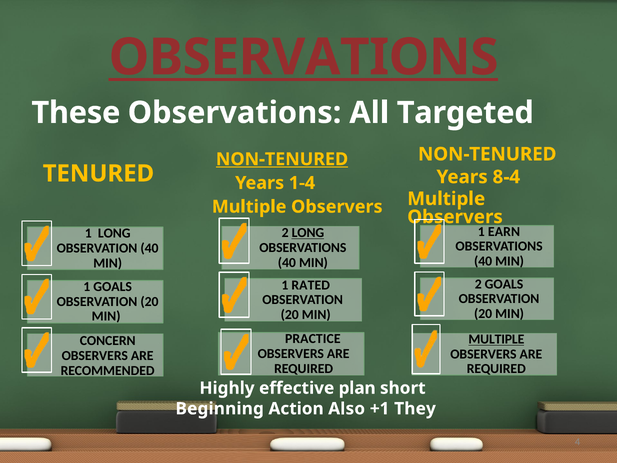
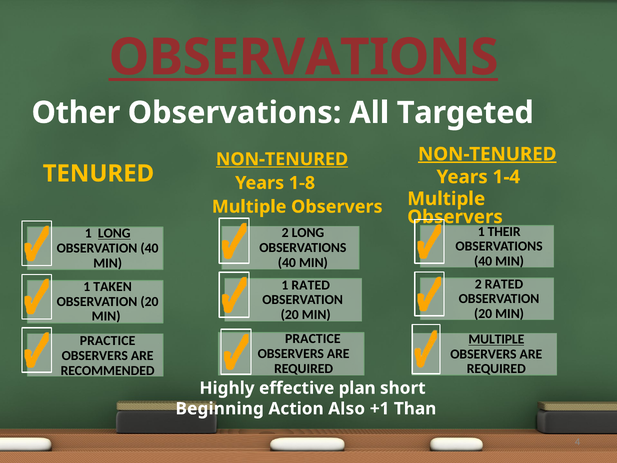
These: These -> Other
NON-TENURED at (487, 154) underline: none -> present
8-4: 8-4 -> 1-4
1-4: 1-4 -> 1-8
EARN: EARN -> THEIR
LONG at (308, 233) underline: present -> none
LONG at (114, 233) underline: none -> present
GOALS at (504, 284): GOALS -> RATED
GOALS at (113, 287): GOALS -> TAKEN
CONCERN at (108, 341): CONCERN -> PRACTICE
They: They -> Than
